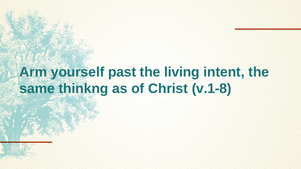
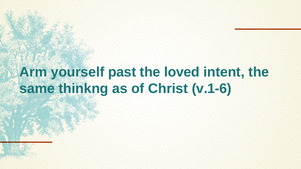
living: living -> loved
v.1-8: v.1-8 -> v.1-6
